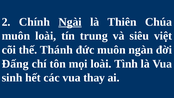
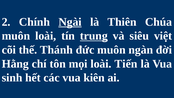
trung underline: none -> present
Đấng: Đấng -> Hằng
Tình: Tình -> Tiến
thay: thay -> kiên
